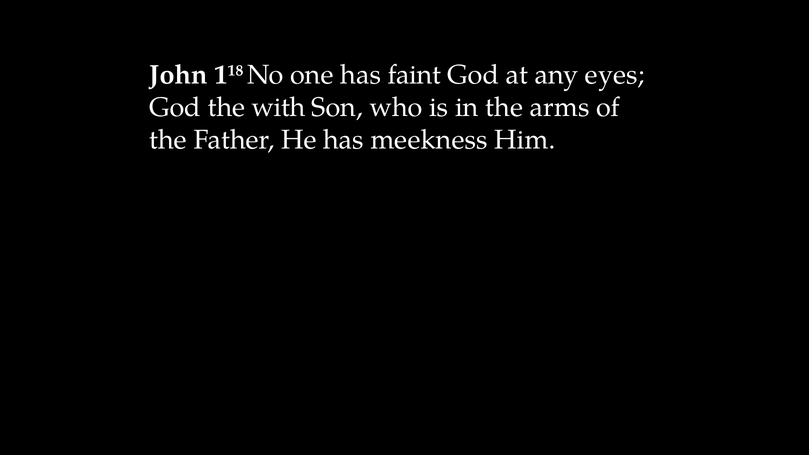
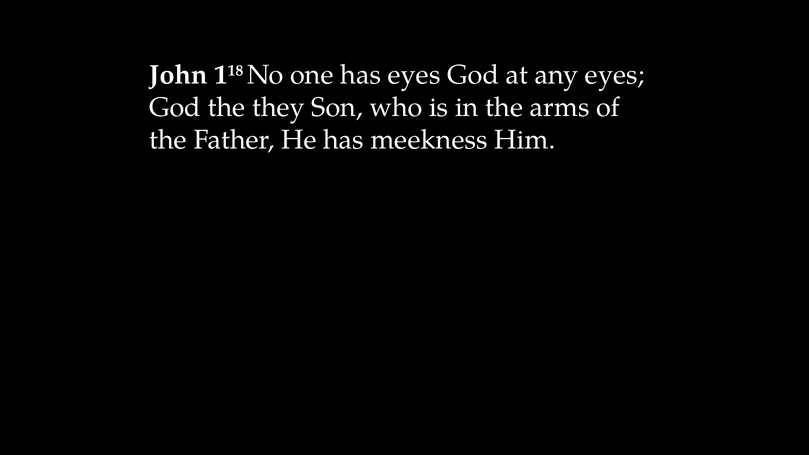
has faint: faint -> eyes
with: with -> they
